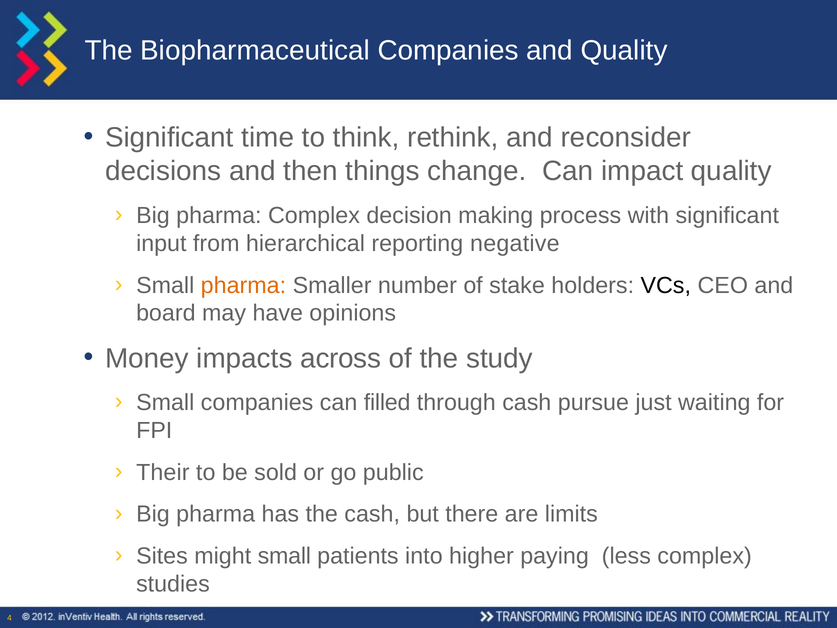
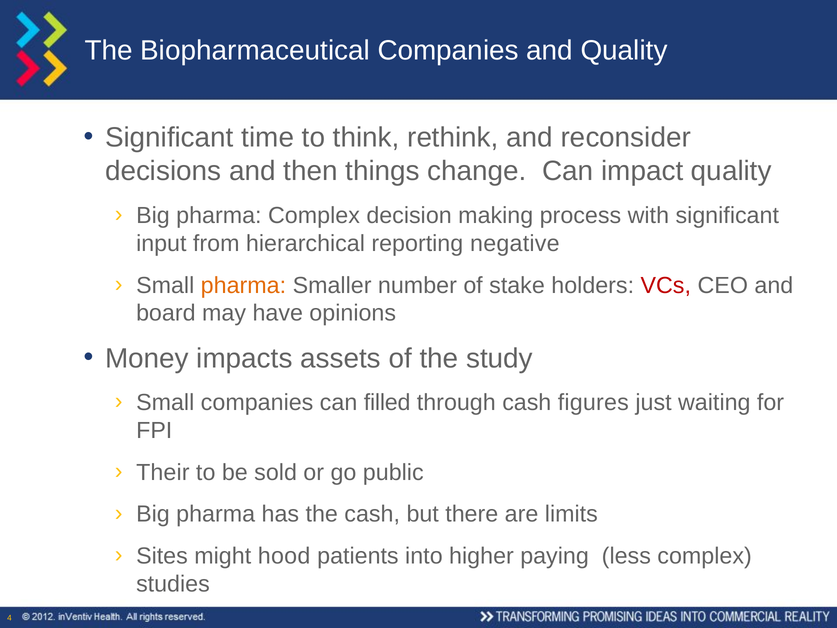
VCs colour: black -> red
across: across -> assets
pursue: pursue -> figures
might small: small -> hood
